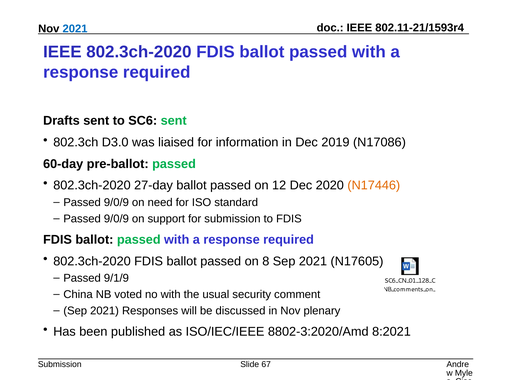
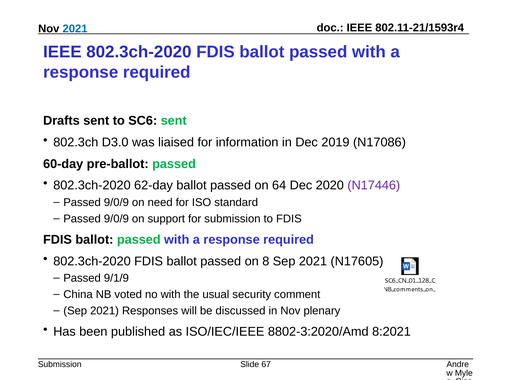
27-day: 27-day -> 62-day
12: 12 -> 64
N17446 colour: orange -> purple
